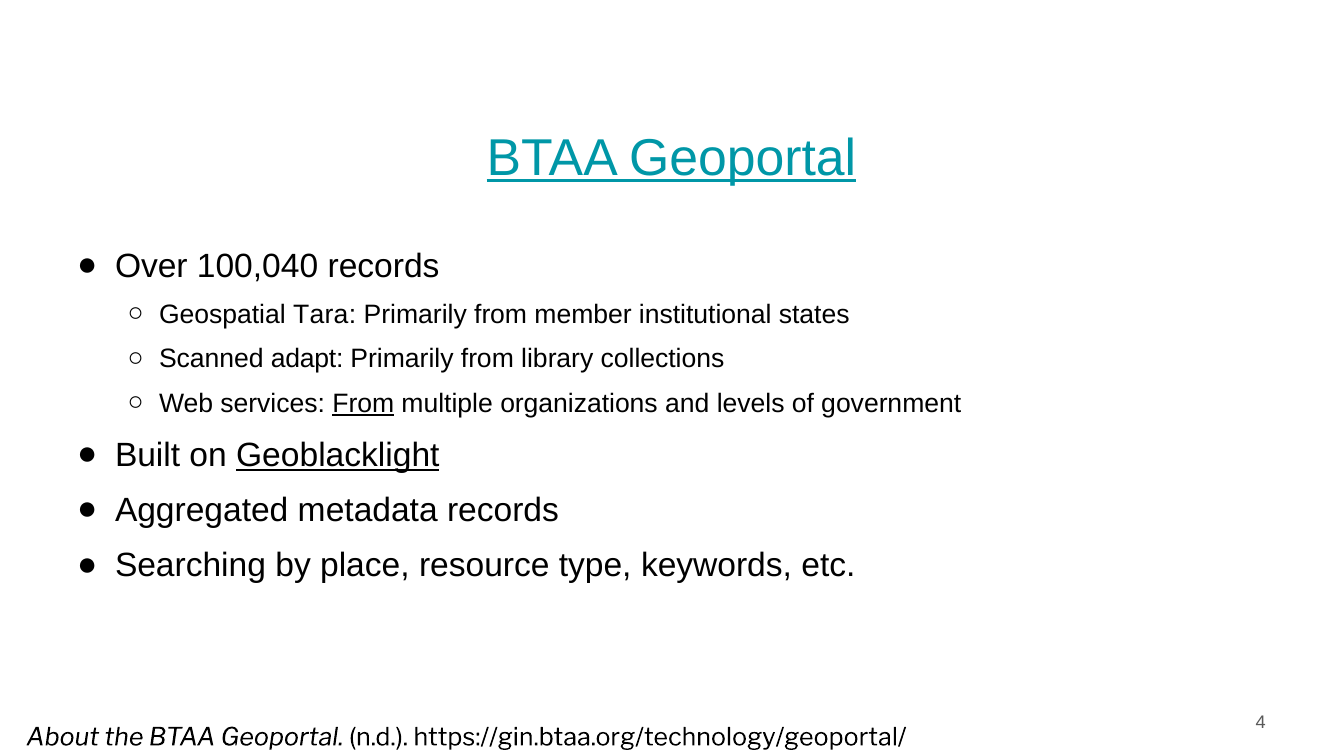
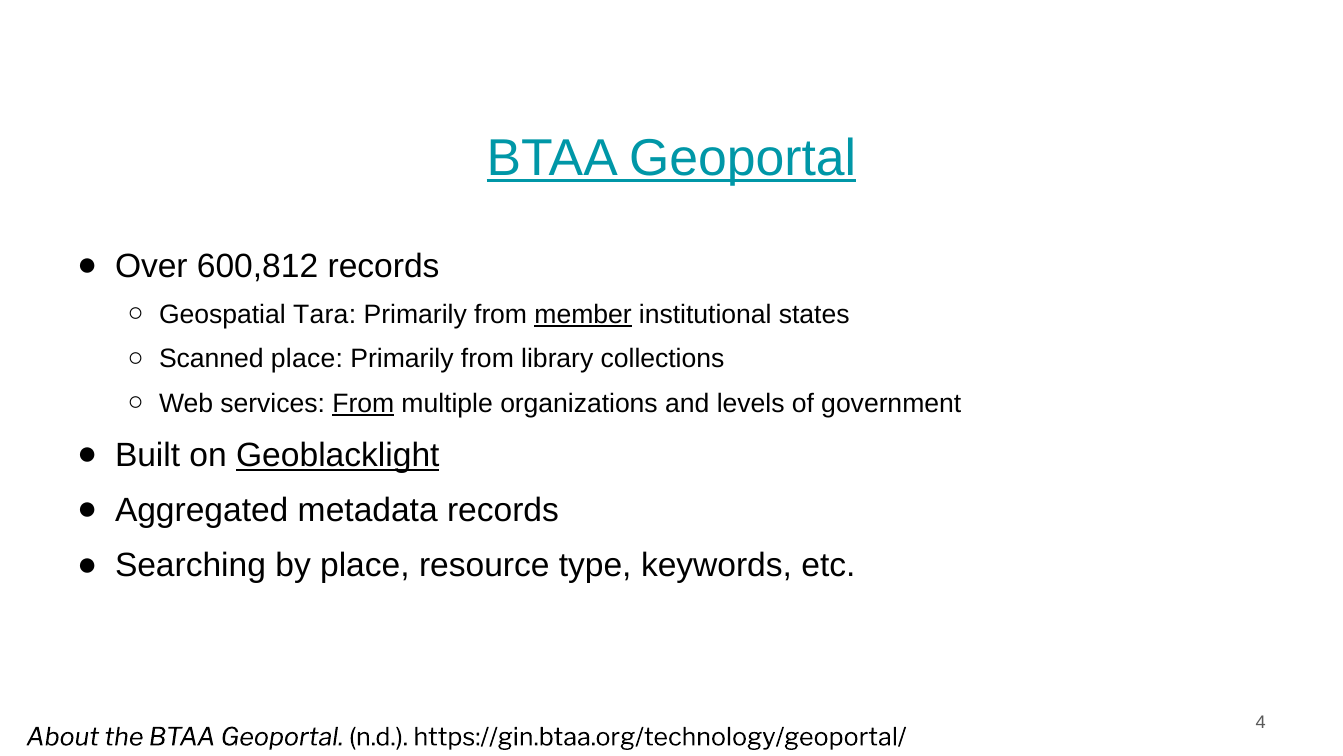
100,040: 100,040 -> 600,812
member underline: none -> present
Scanned adapt: adapt -> place
